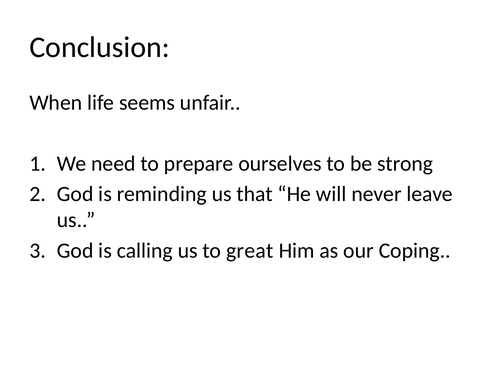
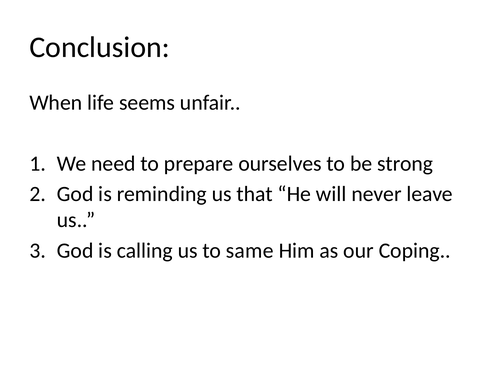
great: great -> same
